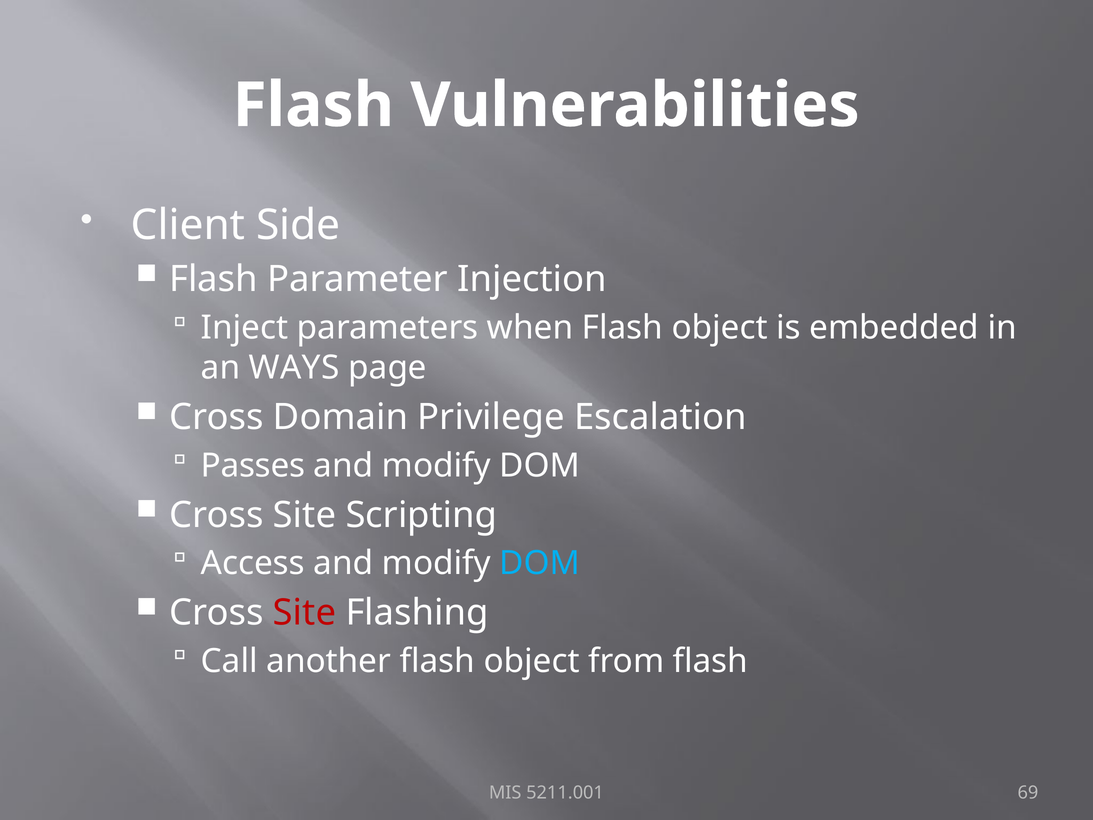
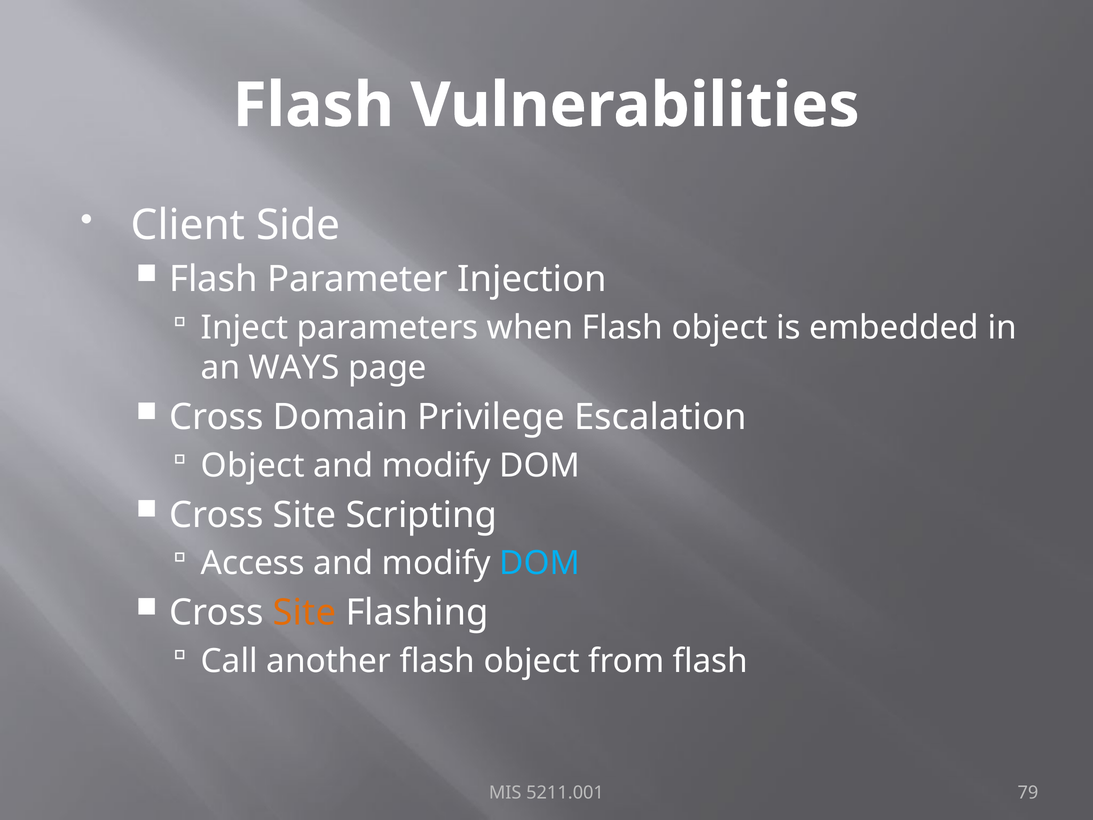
Passes at (253, 466): Passes -> Object
Site at (305, 613) colour: red -> orange
69: 69 -> 79
